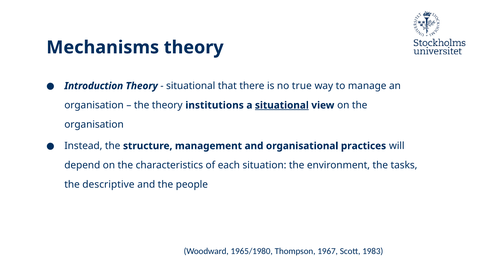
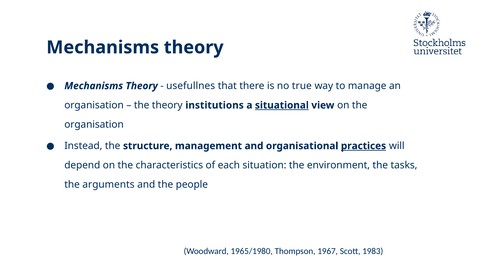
Introduction at (94, 86): Introduction -> Mechanisms
situational at (191, 86): situational -> usefullnes
practices underline: none -> present
descriptive: descriptive -> arguments
